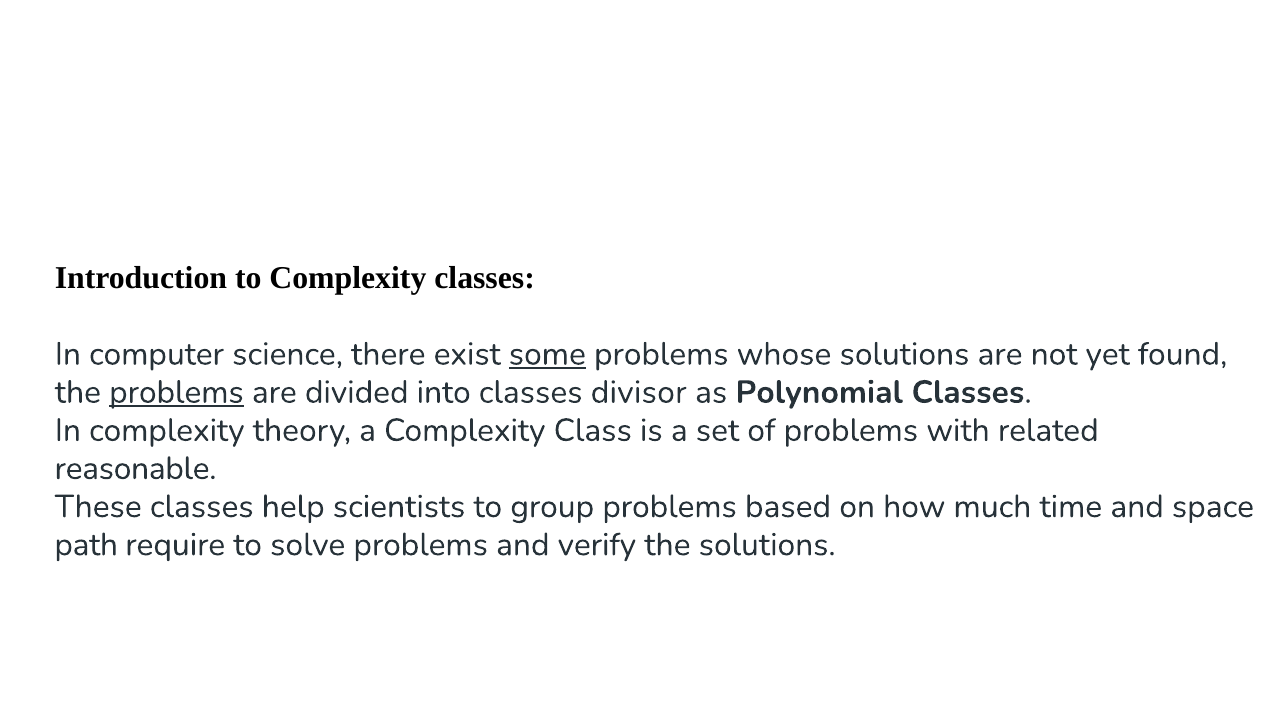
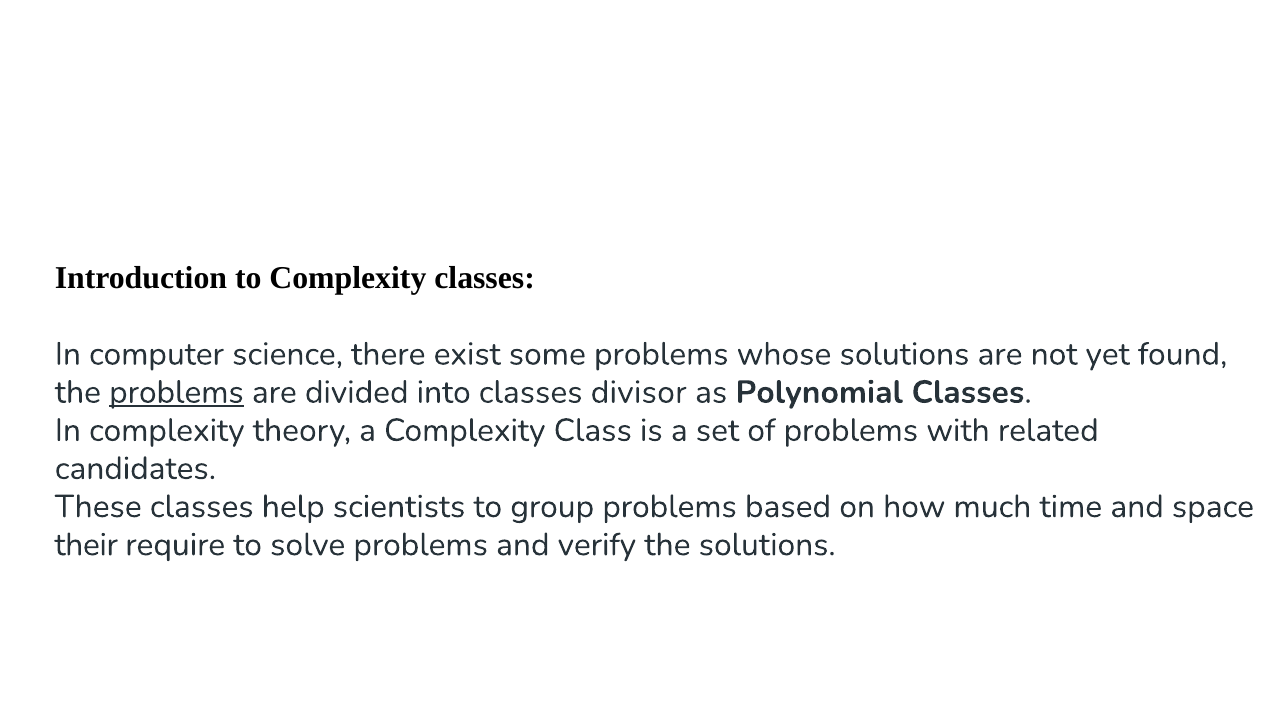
some underline: present -> none
reasonable: reasonable -> candidates
path: path -> their
